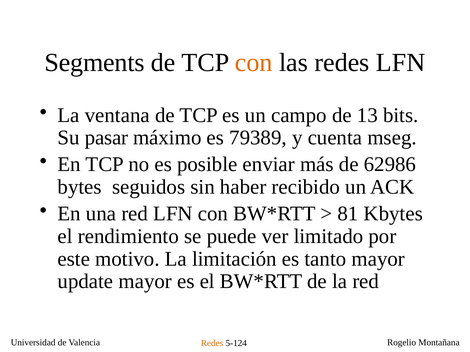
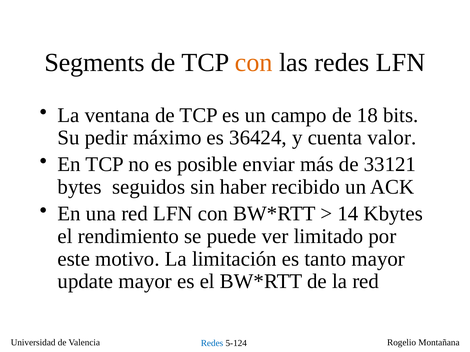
13: 13 -> 18
pasar: pasar -> pedir
79389: 79389 -> 36424
mseg: mseg -> valor
62986: 62986 -> 33121
81: 81 -> 14
Redes at (212, 344) colour: orange -> blue
